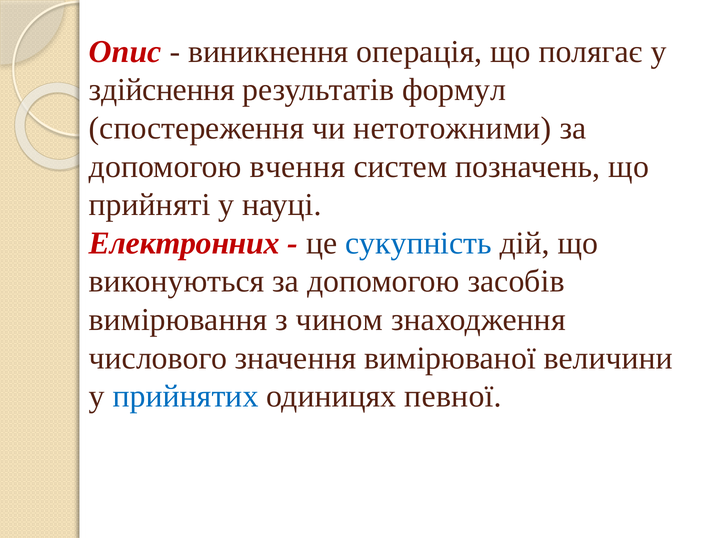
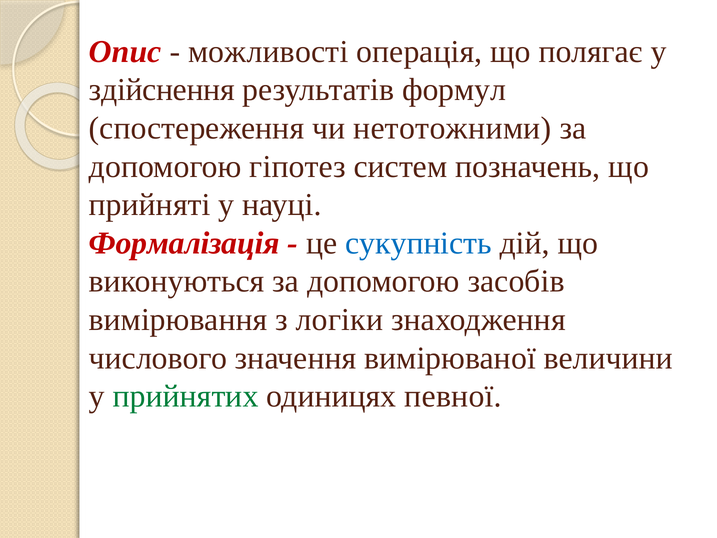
виникнення: виникнення -> можливості
вчення: вчення -> гіпотез
Електронних: Електронних -> Формалізація
чином: чином -> логіки
прийнятих colour: blue -> green
